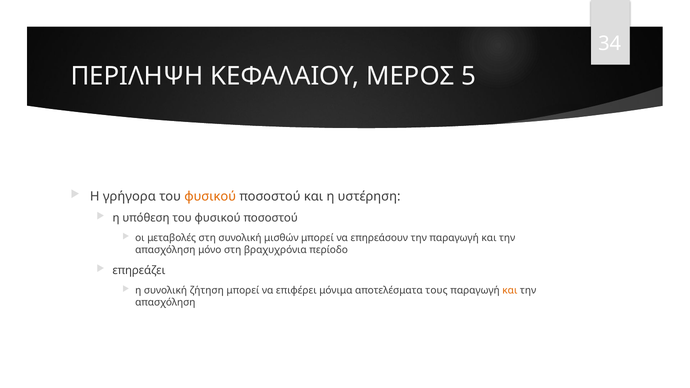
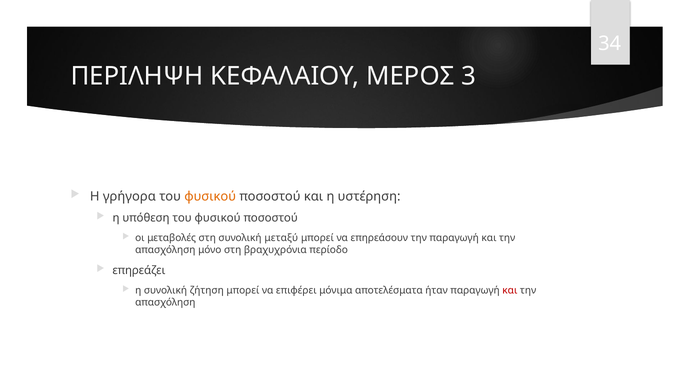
5: 5 -> 3
μισθών: μισθών -> μεταξύ
τους: τους -> ήταν
και at (510, 291) colour: orange -> red
